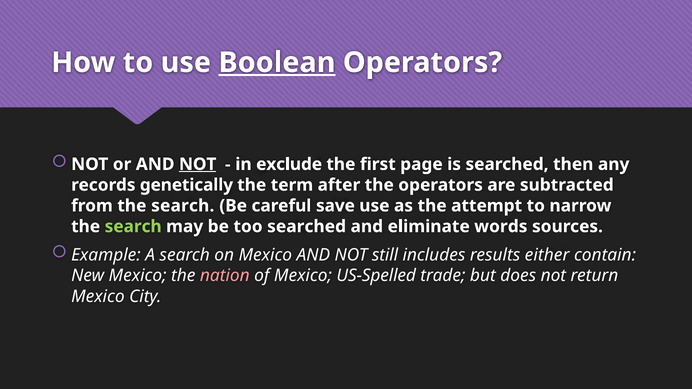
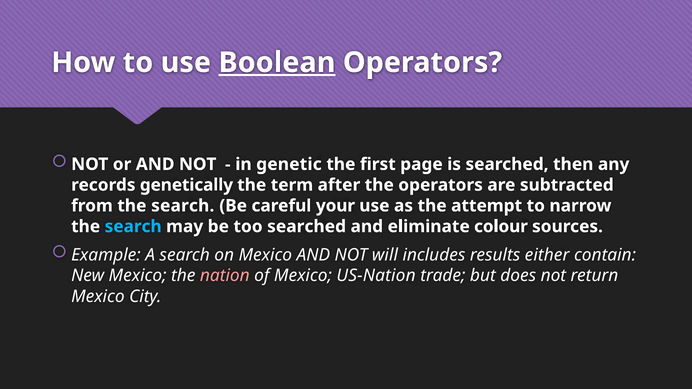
NOT at (198, 164) underline: present -> none
exclude: exclude -> genetic
save: save -> your
search at (133, 227) colour: light green -> light blue
words: words -> colour
still: still -> will
US-Spelled: US-Spelled -> US-Nation
